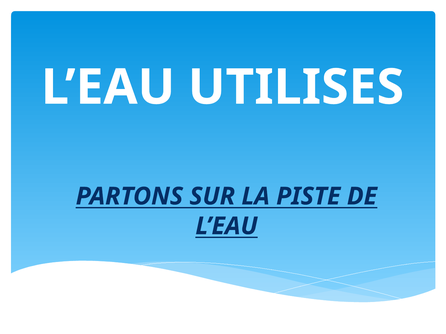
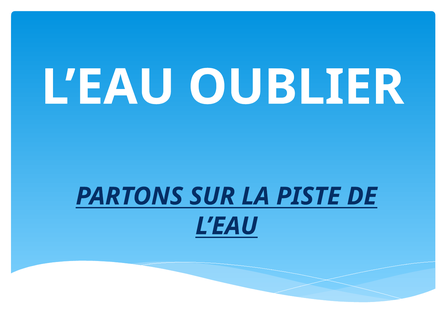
UTILISES: UTILISES -> OUBLIER
